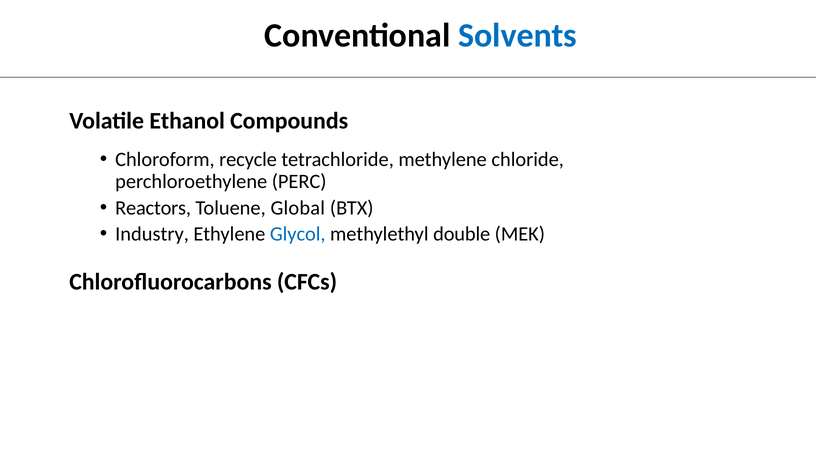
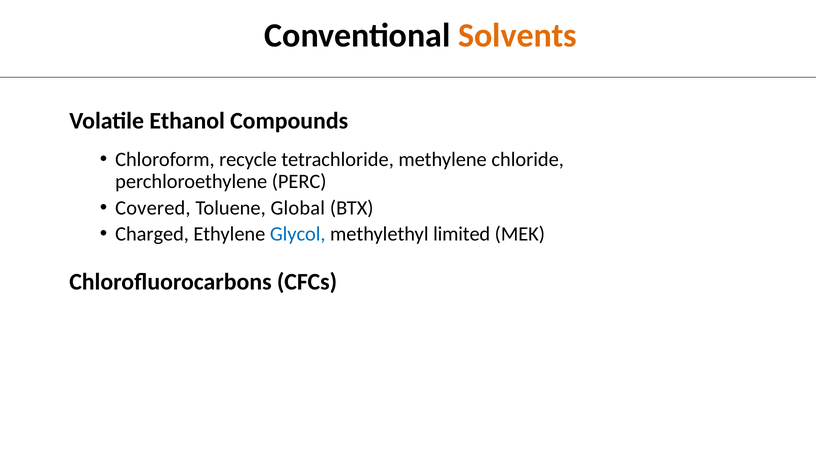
Solvents colour: blue -> orange
Reactors: Reactors -> Covered
Industry: Industry -> Charged
double: double -> limited
